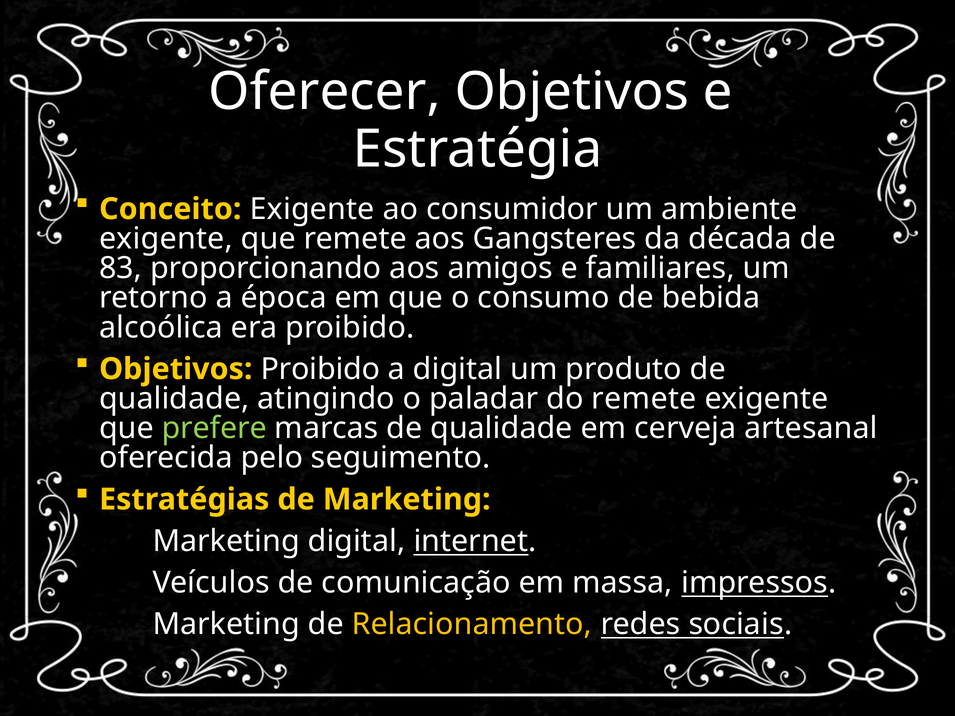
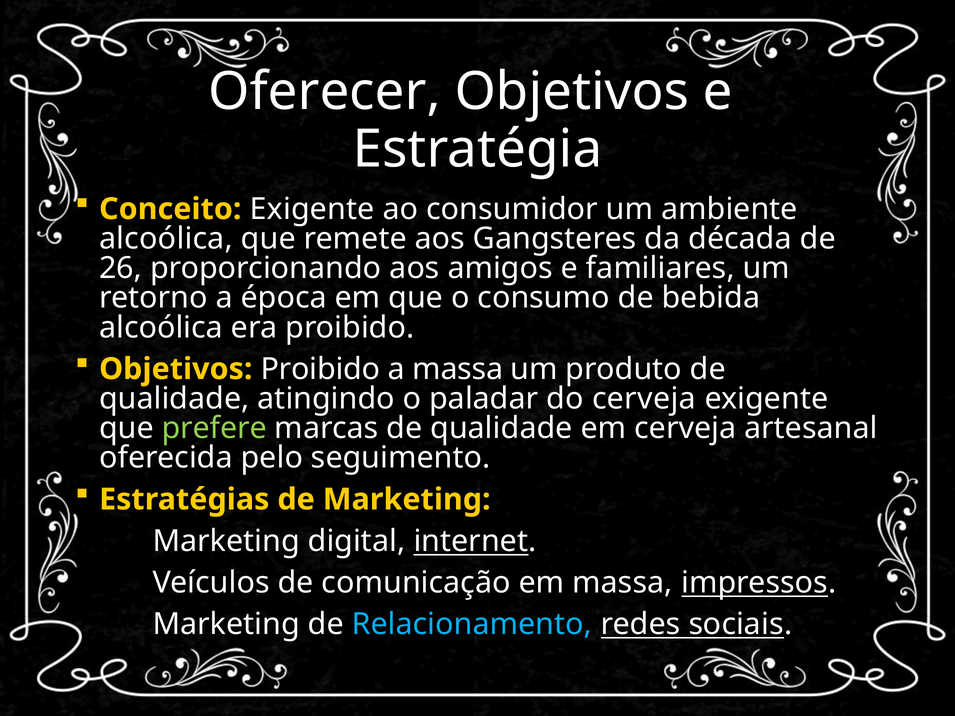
exigente at (166, 239): exigente -> alcoólica
83: 83 -> 26
a digital: digital -> massa
do remete: remete -> cerveja
Relacionamento colour: yellow -> light blue
